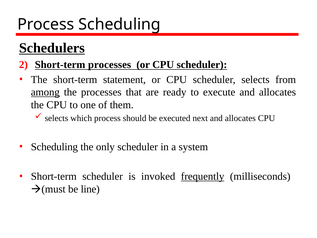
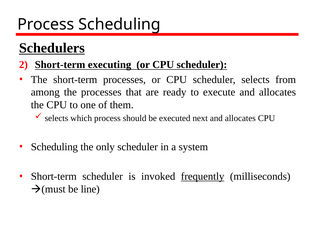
Short-term processes: processes -> executing
short-term statement: statement -> processes
among underline: present -> none
